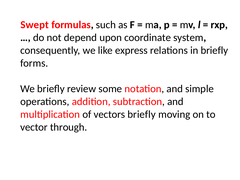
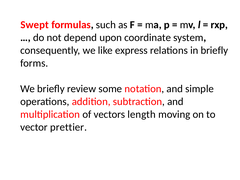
vectors briefly: briefly -> length
through: through -> prettier
